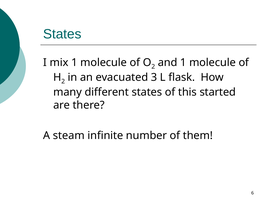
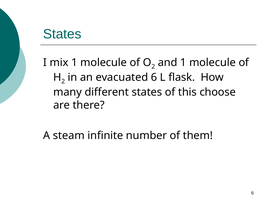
evacuated 3: 3 -> 6
started: started -> choose
